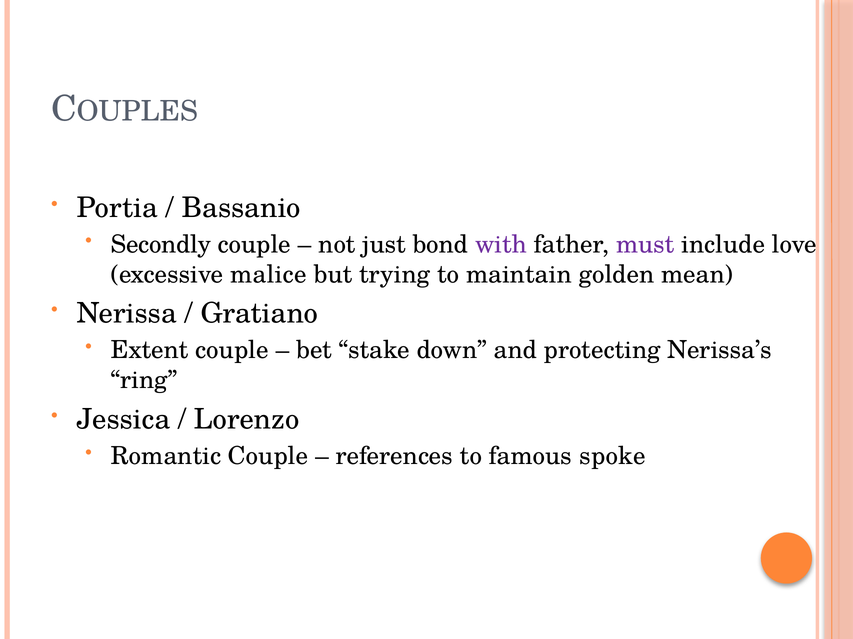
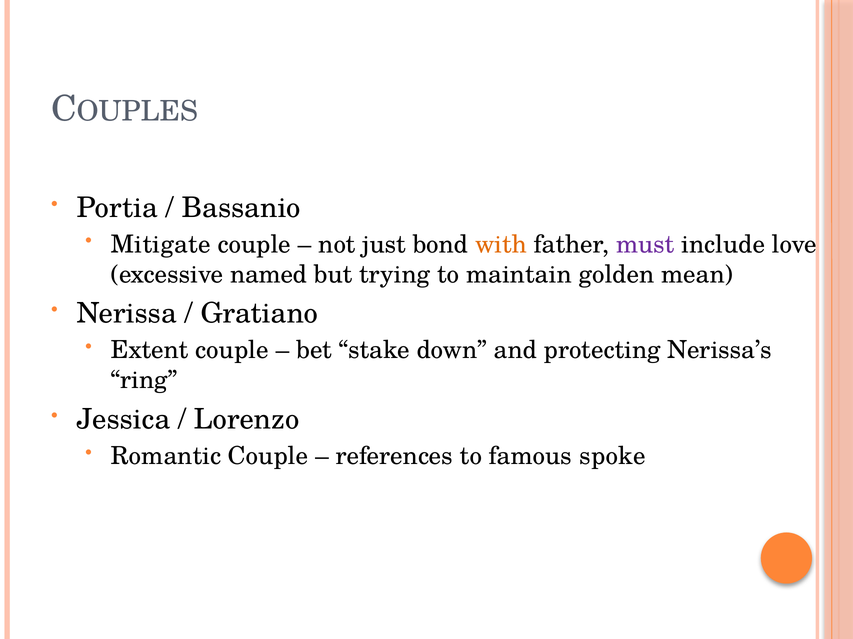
Secondly: Secondly -> Mitigate
with colour: purple -> orange
malice: malice -> named
